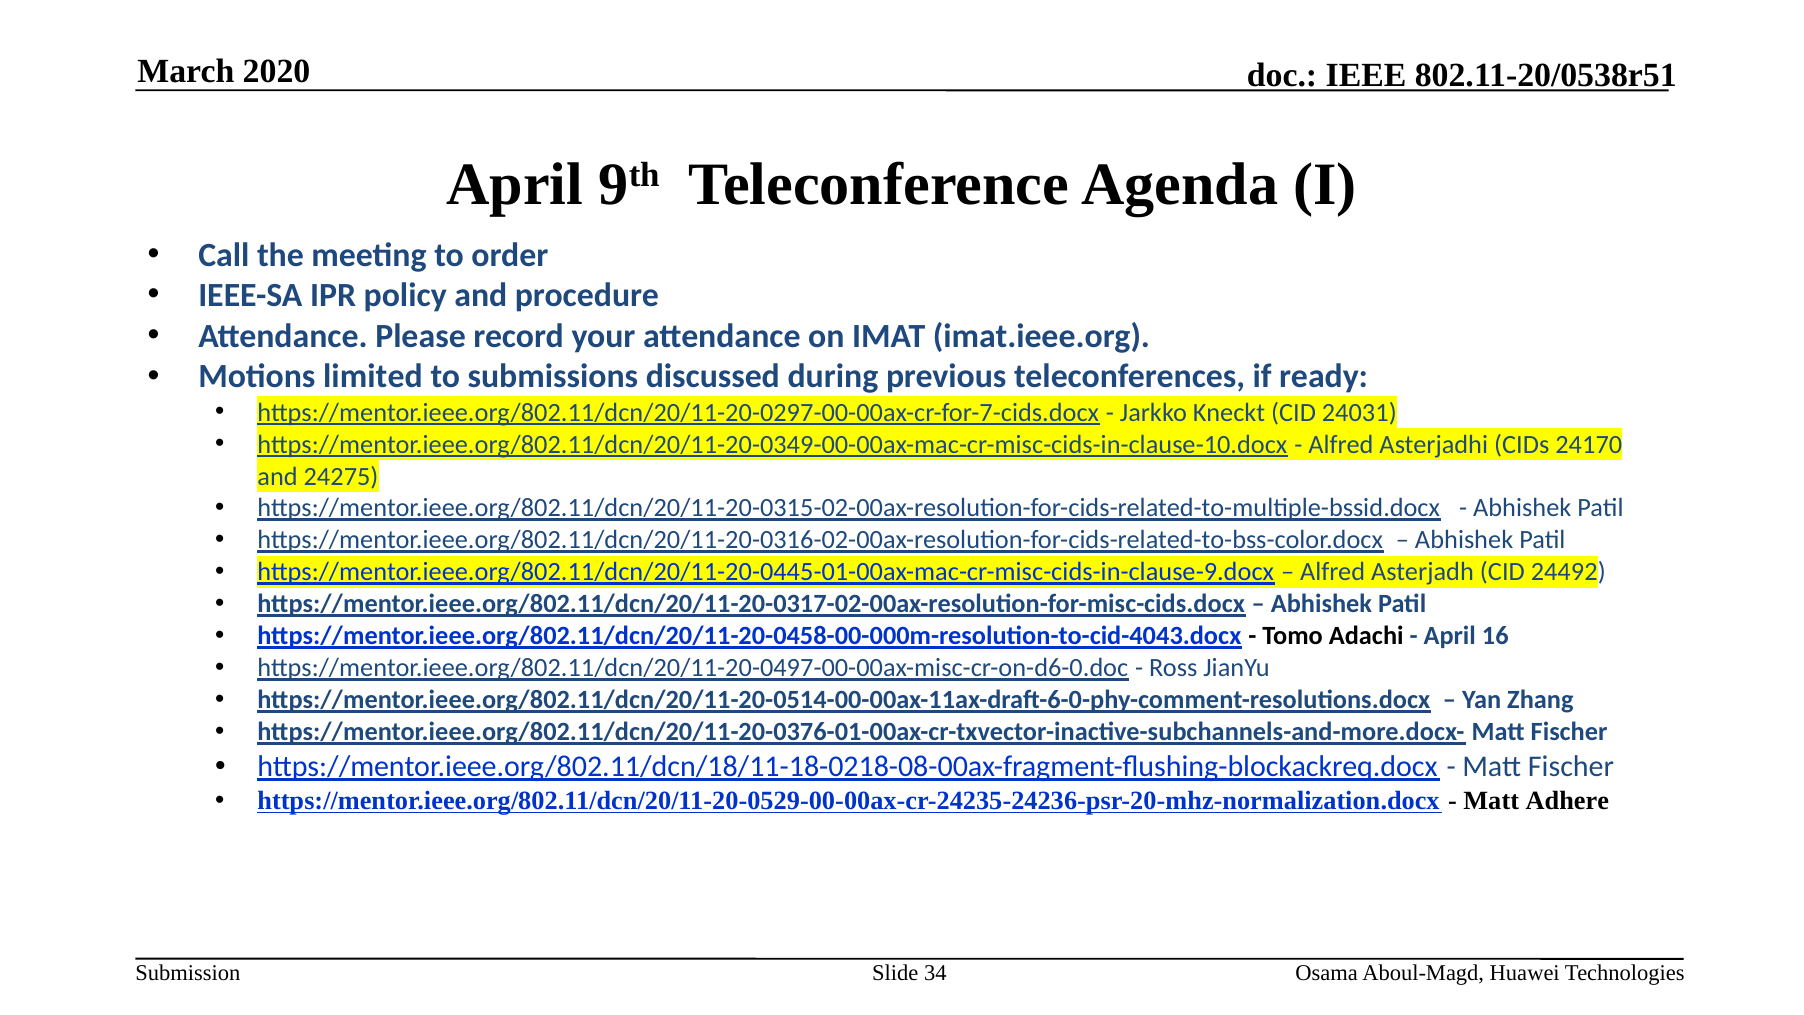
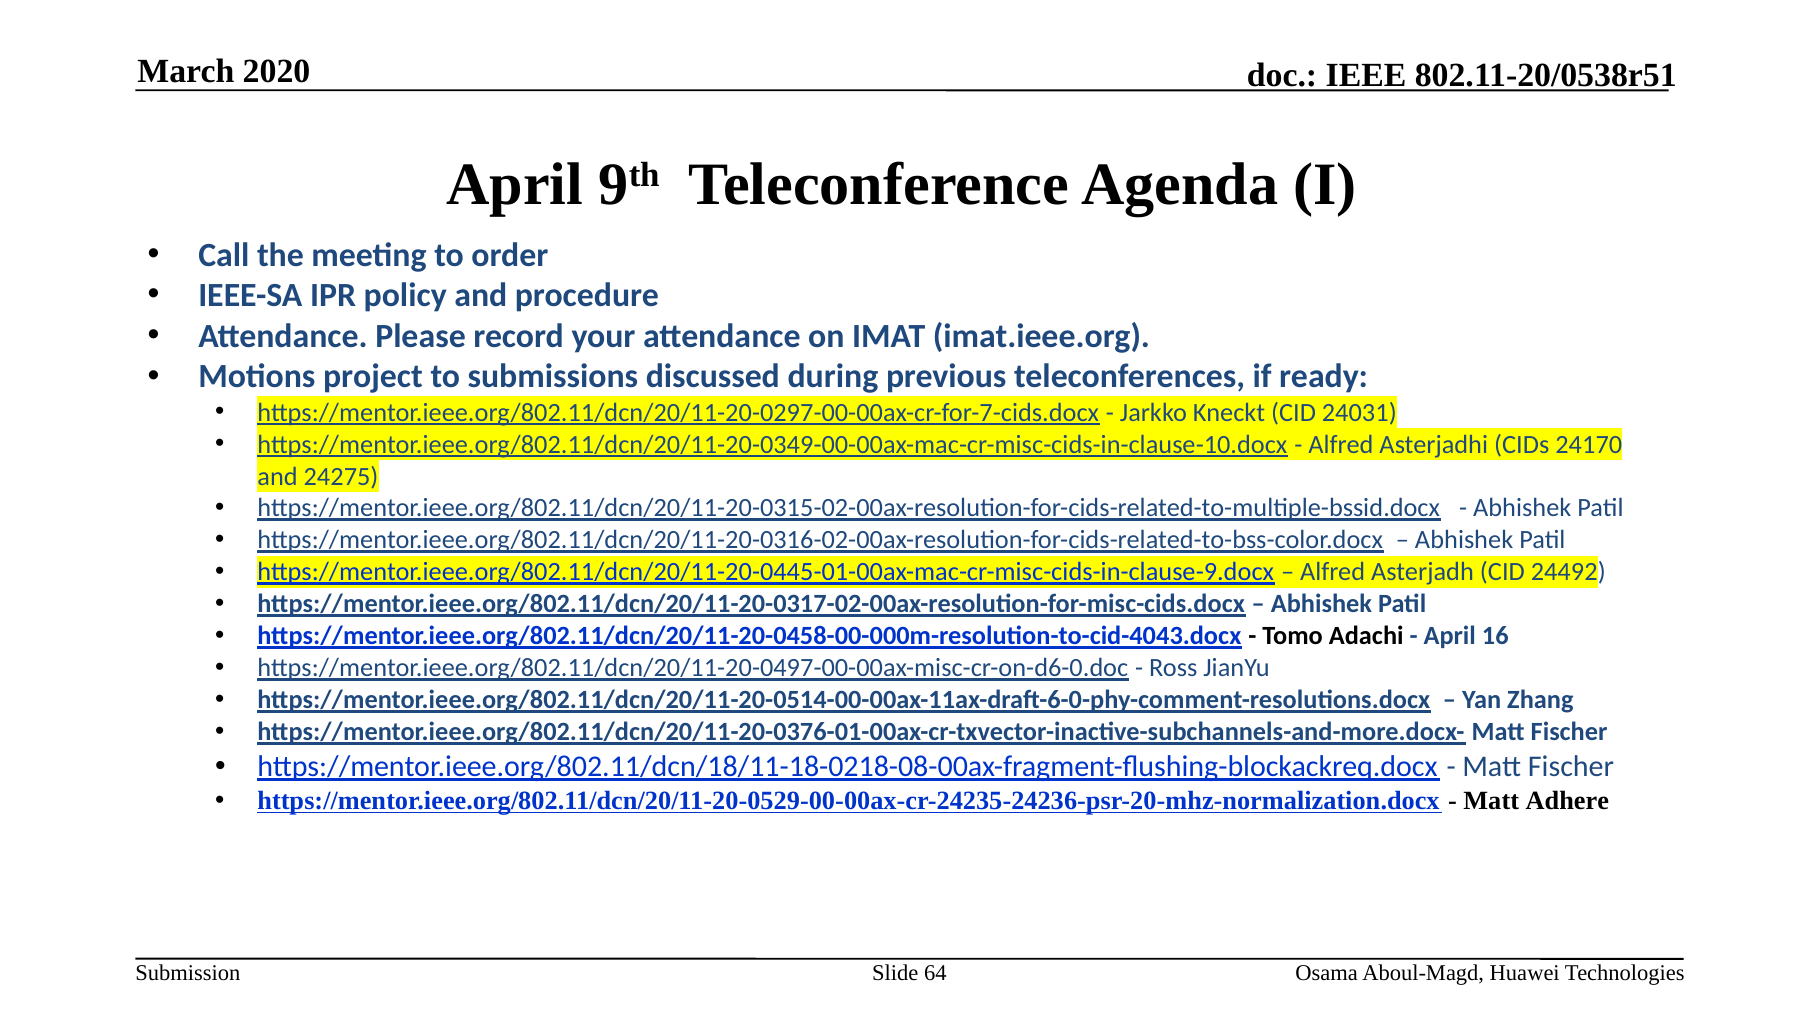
limited: limited -> project
34: 34 -> 64
